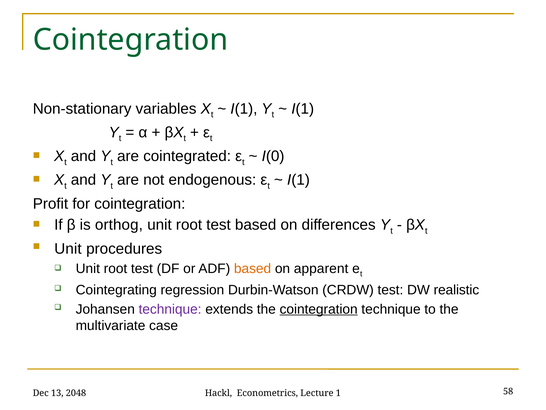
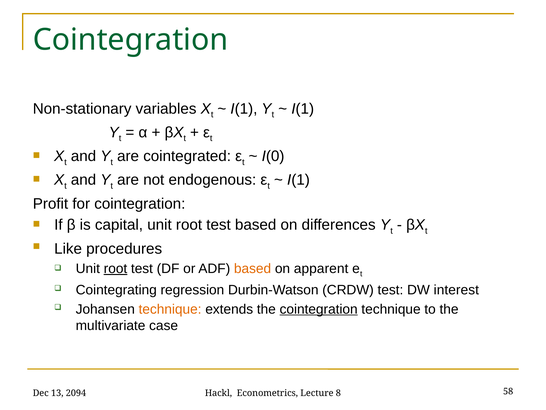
orthog: orthog -> capital
Unit at (68, 248): Unit -> Like
root at (115, 268) underline: none -> present
realistic: realistic -> interest
technique at (170, 309) colour: purple -> orange
2048: 2048 -> 2094
1: 1 -> 8
